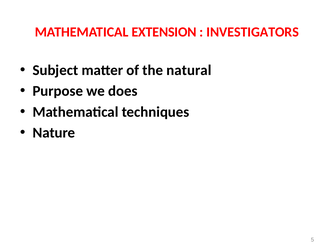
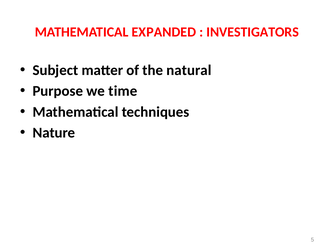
EXTENSION: EXTENSION -> EXPANDED
does: does -> time
